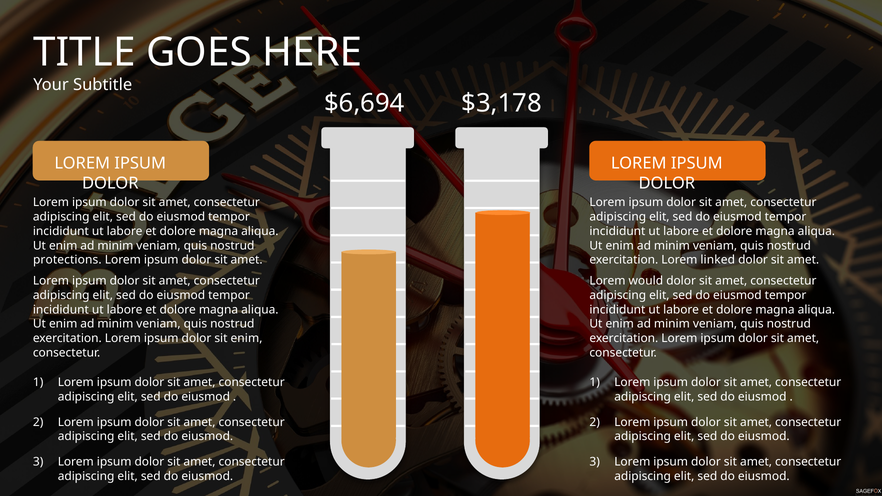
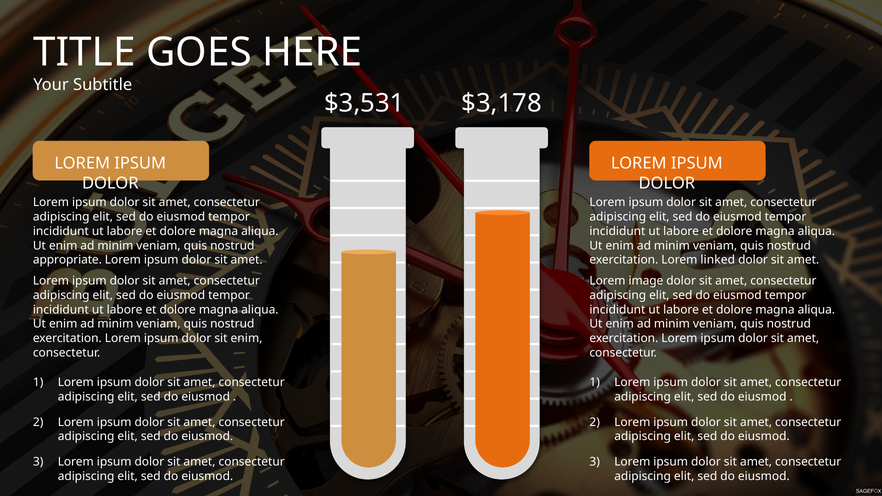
$6,694: $6,694 -> $3,531
protections: protections -> appropriate
would: would -> image
